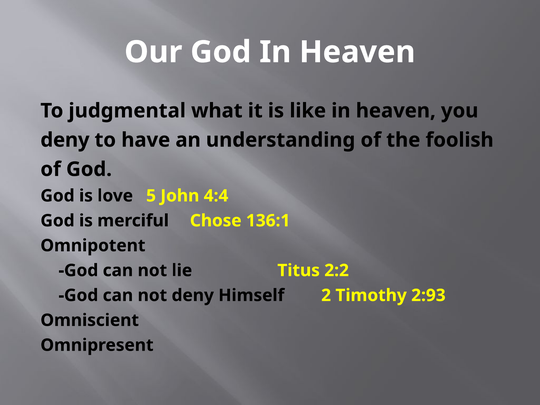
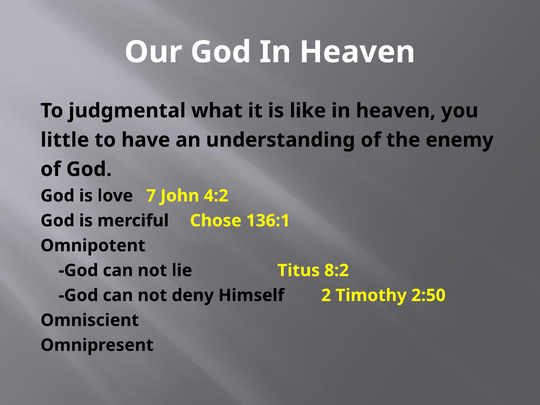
deny at (65, 140): deny -> little
foolish: foolish -> enemy
5: 5 -> 7
4:4: 4:4 -> 4:2
2:2: 2:2 -> 8:2
2:93: 2:93 -> 2:50
